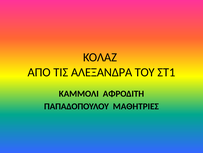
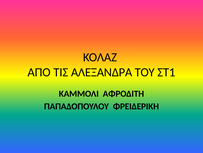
ΜΑΘΗΤΡΙΕΣ: ΜΑΘΗΤΡΙΕΣ -> ΦΡΕΙΔΕΡΙΚΗ
